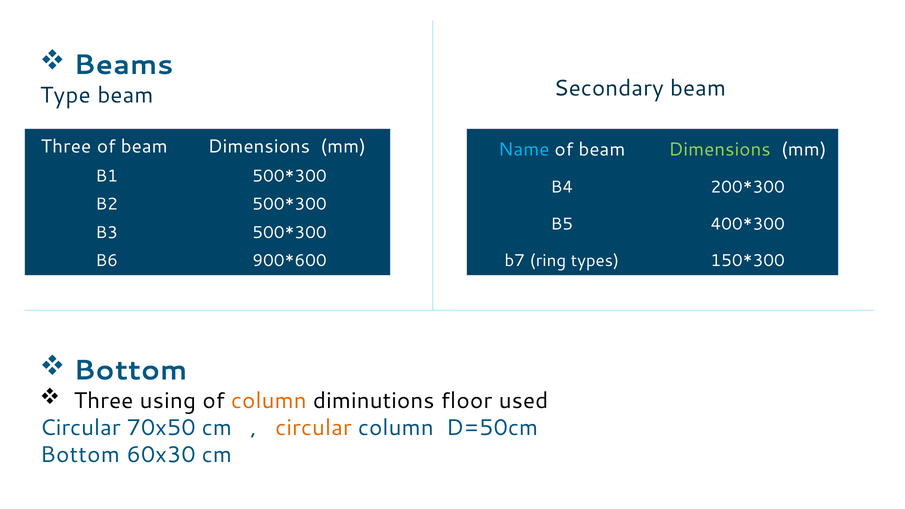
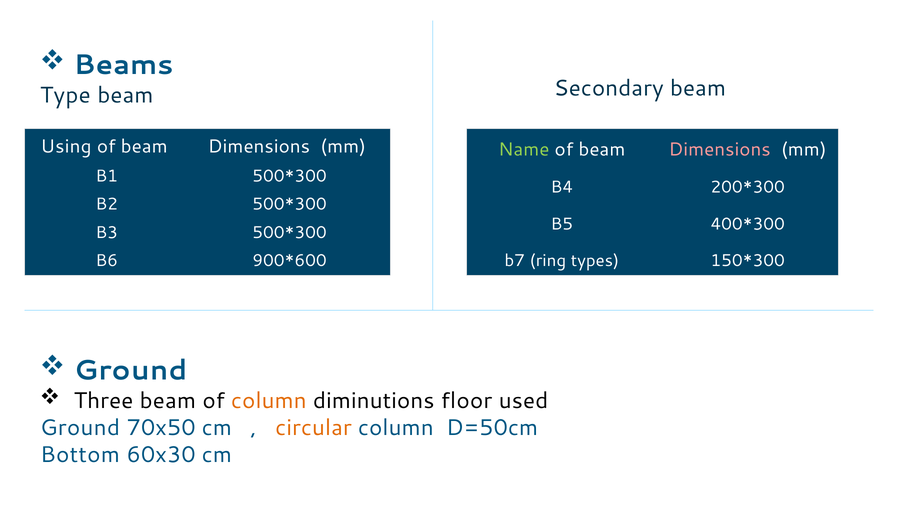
Three at (66, 147): Three -> Using
Name colour: light blue -> light green
Dimensions at (720, 149) colour: light green -> pink
Bottom at (131, 371): Bottom -> Ground
Three using: using -> beam
Circular at (80, 428): Circular -> Ground
